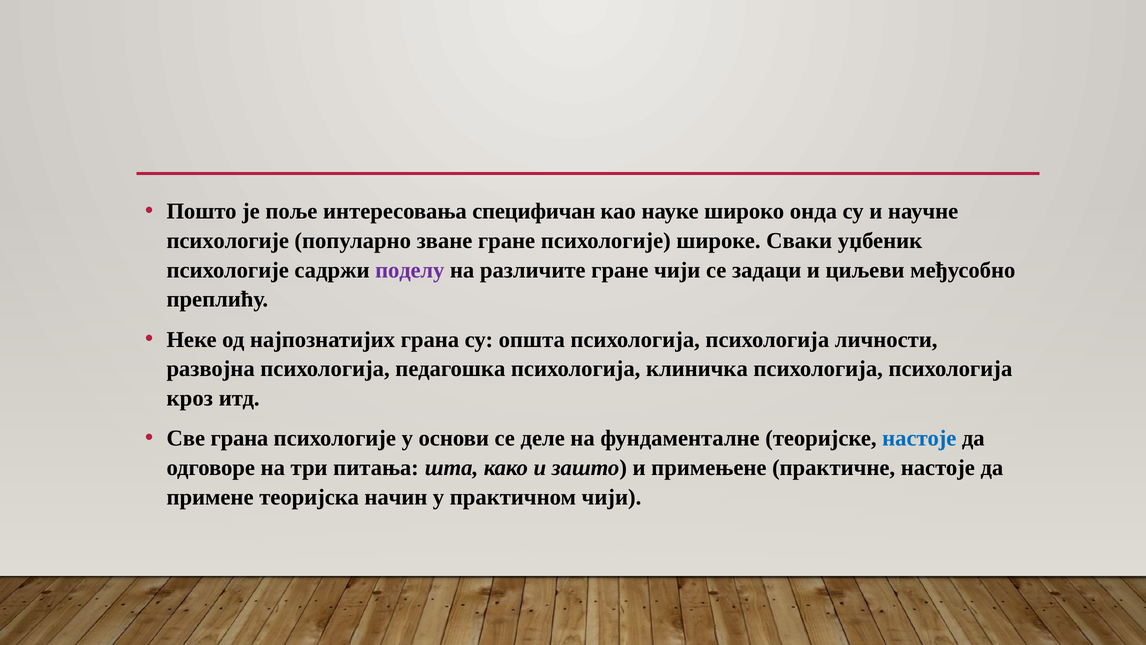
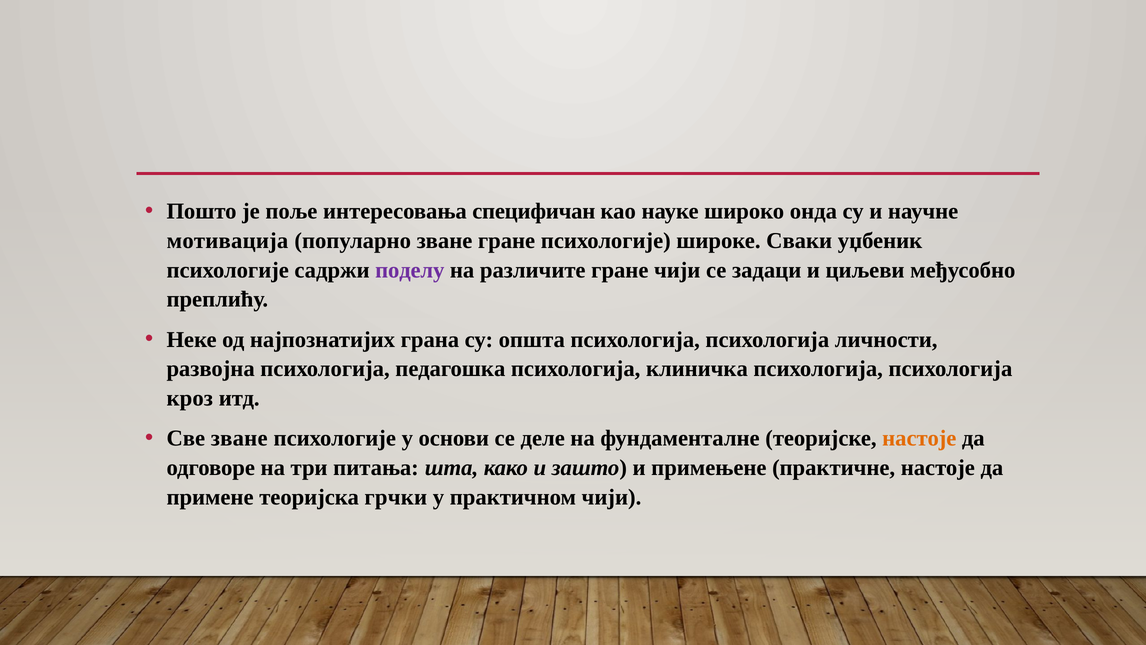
психологије at (228, 240): психологије -> мотивација
Све грана: грана -> зване
настоје at (919, 438) colour: blue -> orange
начин: начин -> грчки
